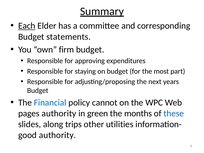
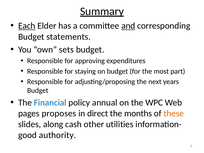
and underline: none -> present
firm: firm -> sets
cannot: cannot -> annual
pages authority: authority -> proposes
green: green -> direct
these colour: blue -> orange
trips: trips -> cash
